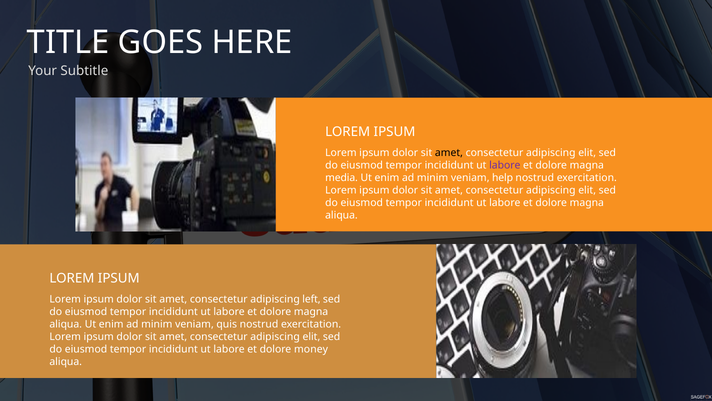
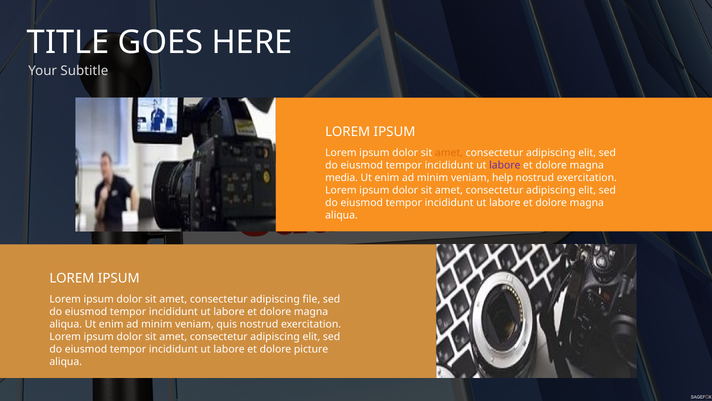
amet at (449, 153) colour: black -> orange
left: left -> file
money: money -> picture
